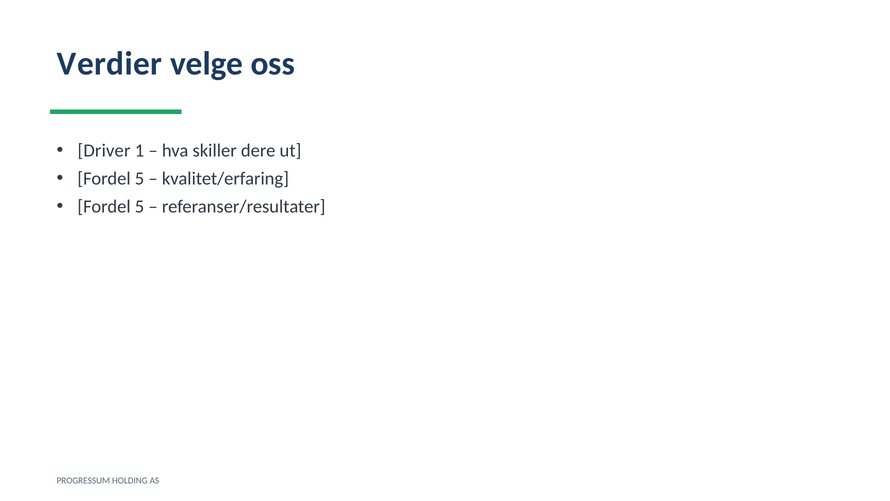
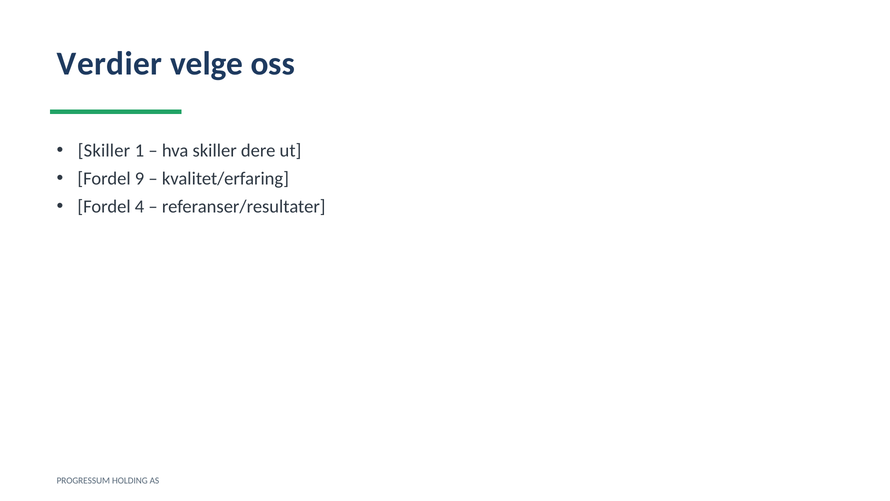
Driver at (104, 151): Driver -> Skiller
5 at (140, 179): 5 -> 9
5 at (140, 206): 5 -> 4
